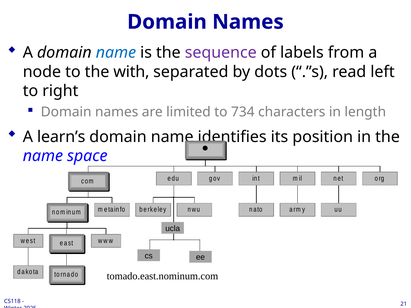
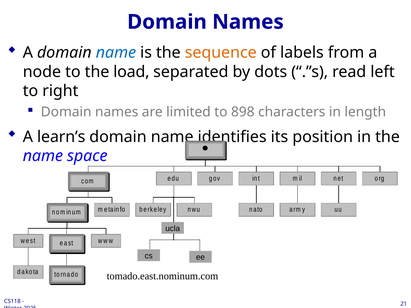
sequence colour: purple -> orange
with: with -> load
734: 734 -> 898
